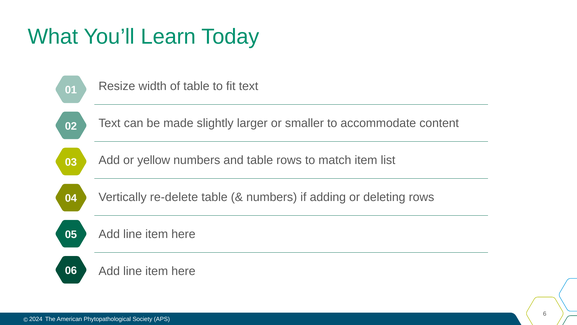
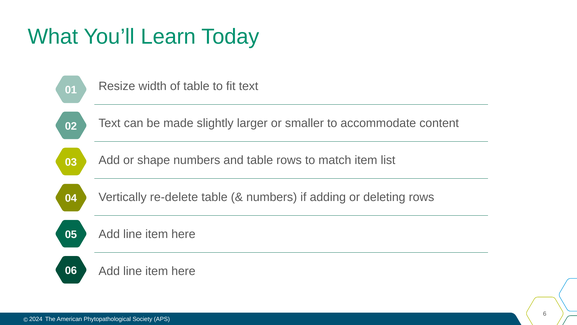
yellow: yellow -> shape
